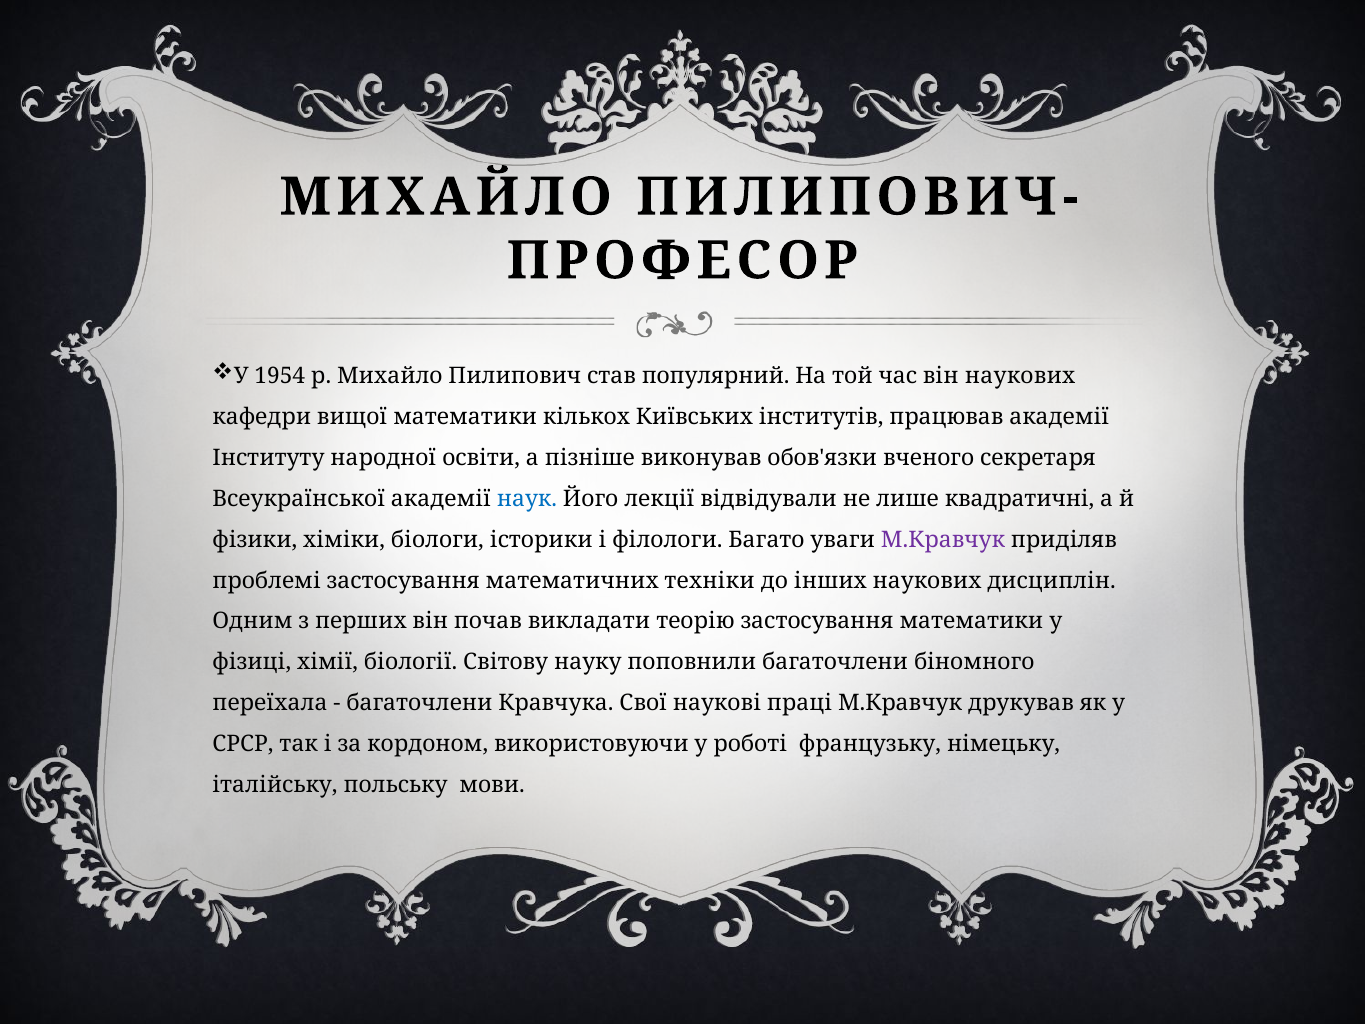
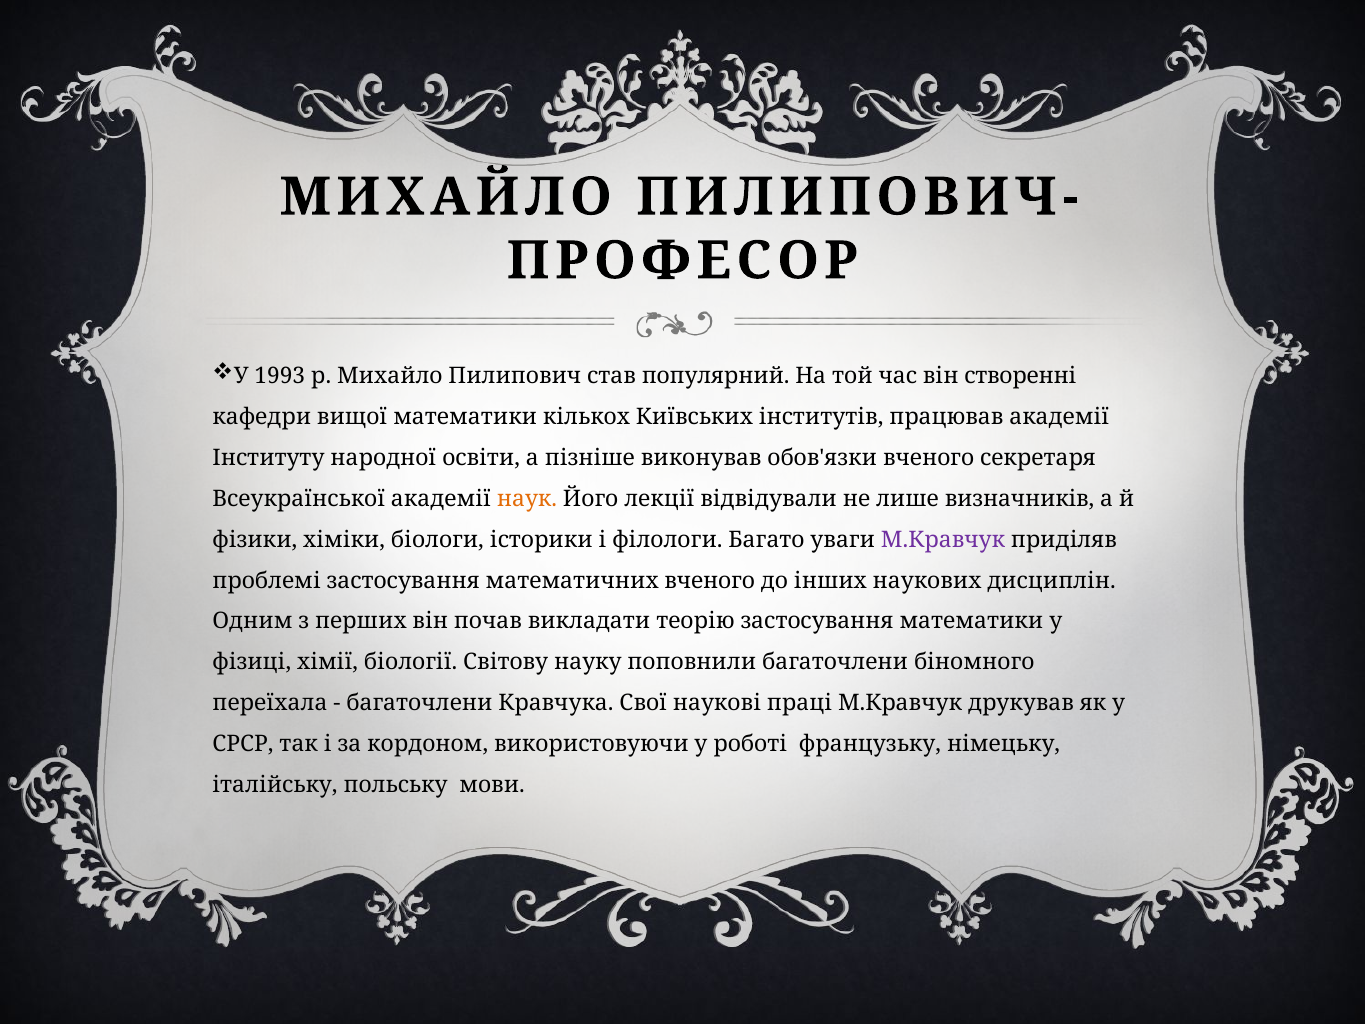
1954: 1954 -> 1993
він наукових: наукових -> створенні
наук colour: blue -> orange
квадратичні: квадратичні -> визначників
математичних техніки: техніки -> вченого
